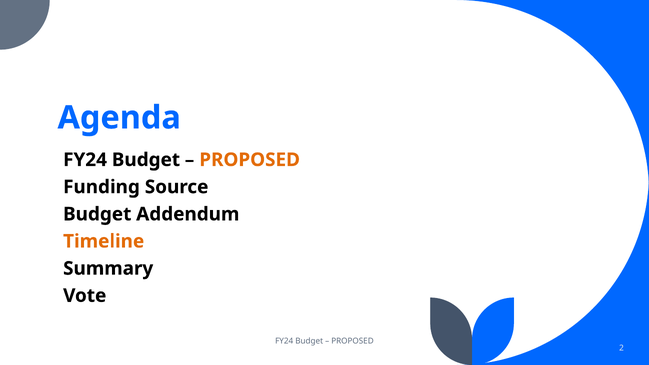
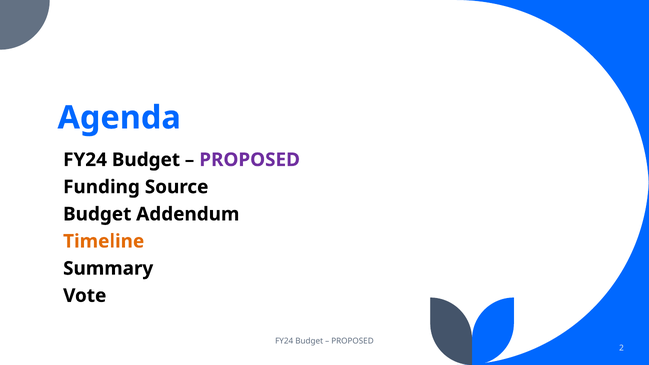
PROPOSED at (250, 160) colour: orange -> purple
